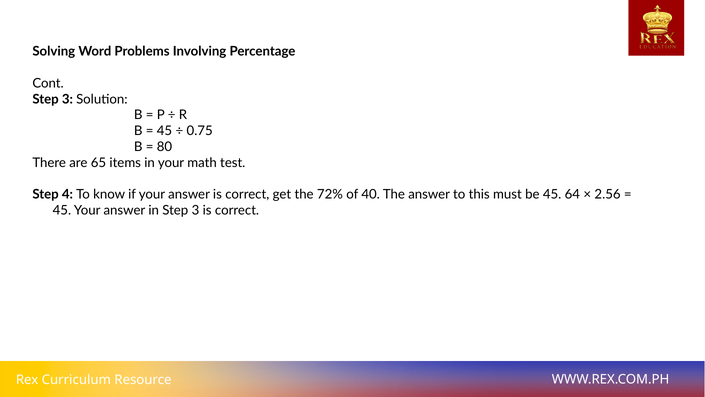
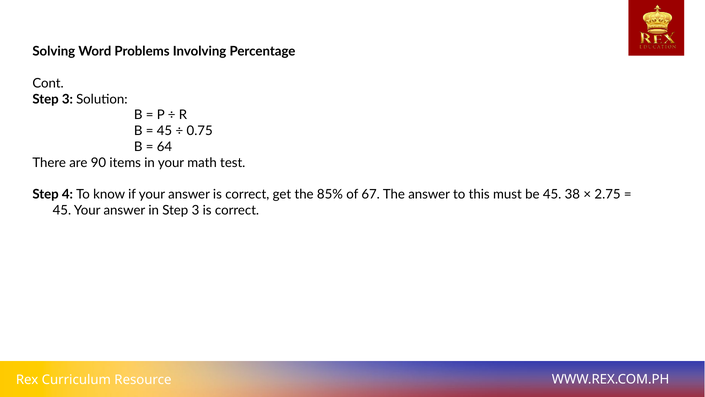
80: 80 -> 64
65: 65 -> 90
72%: 72% -> 85%
40: 40 -> 67
64: 64 -> 38
2.56: 2.56 -> 2.75
